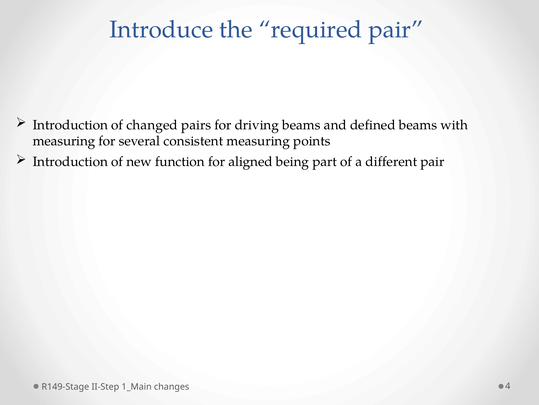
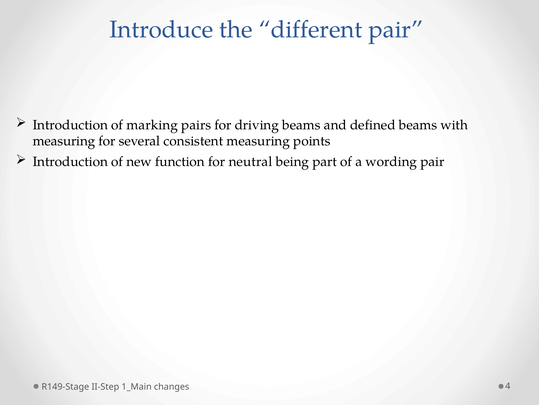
required: required -> different
changed: changed -> marking
aligned: aligned -> neutral
different: different -> wording
